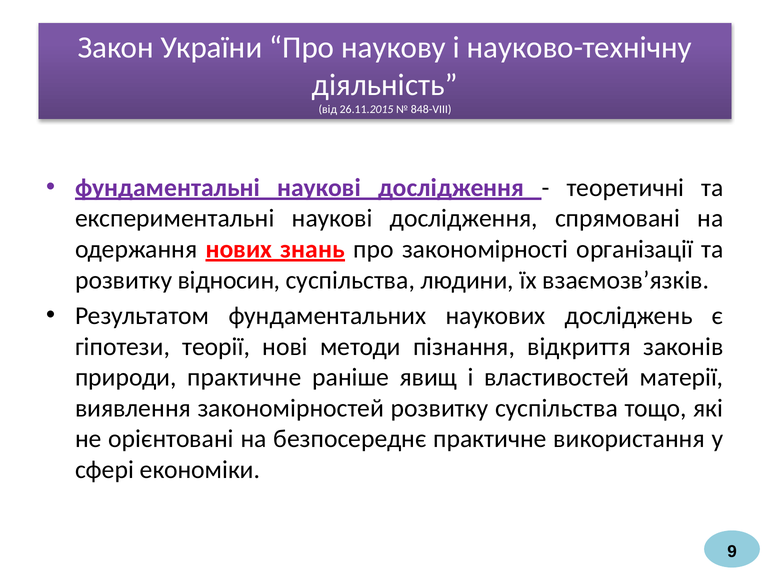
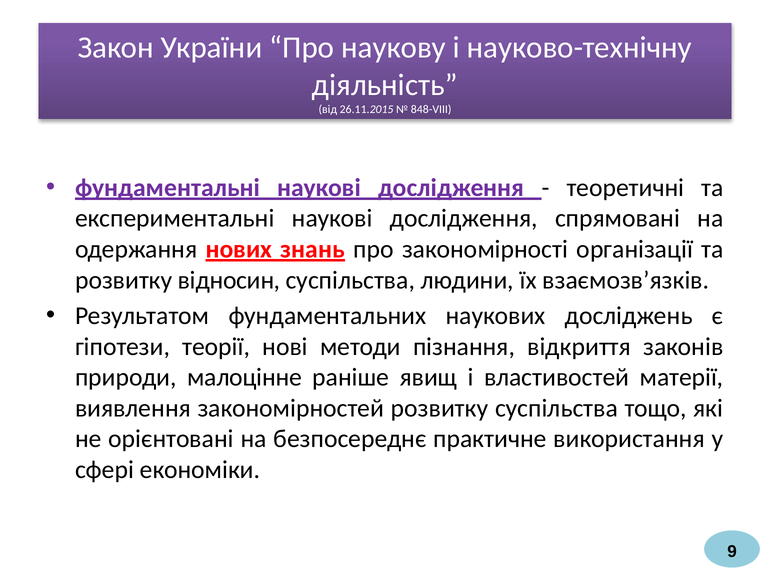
природи практичне: практичне -> малоцінне
